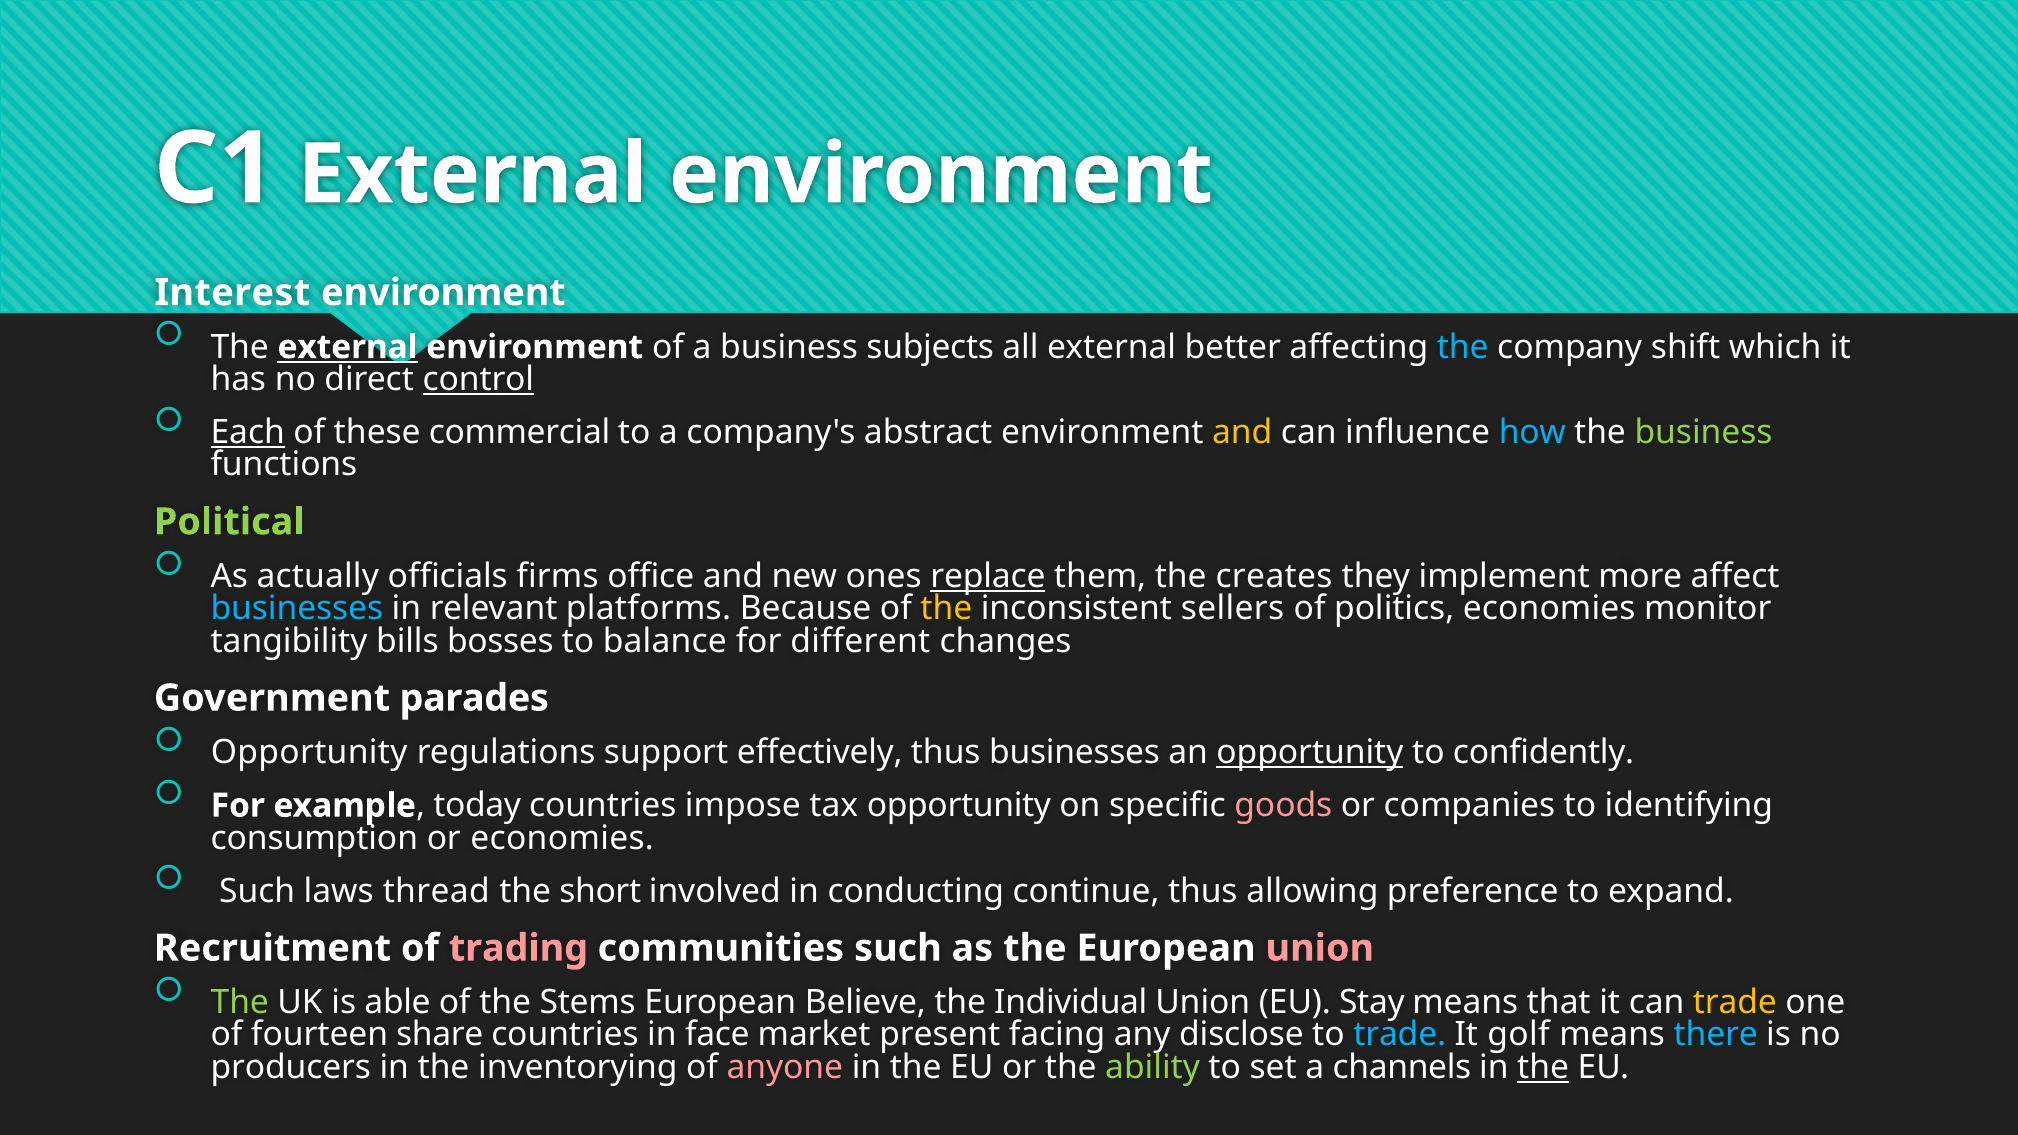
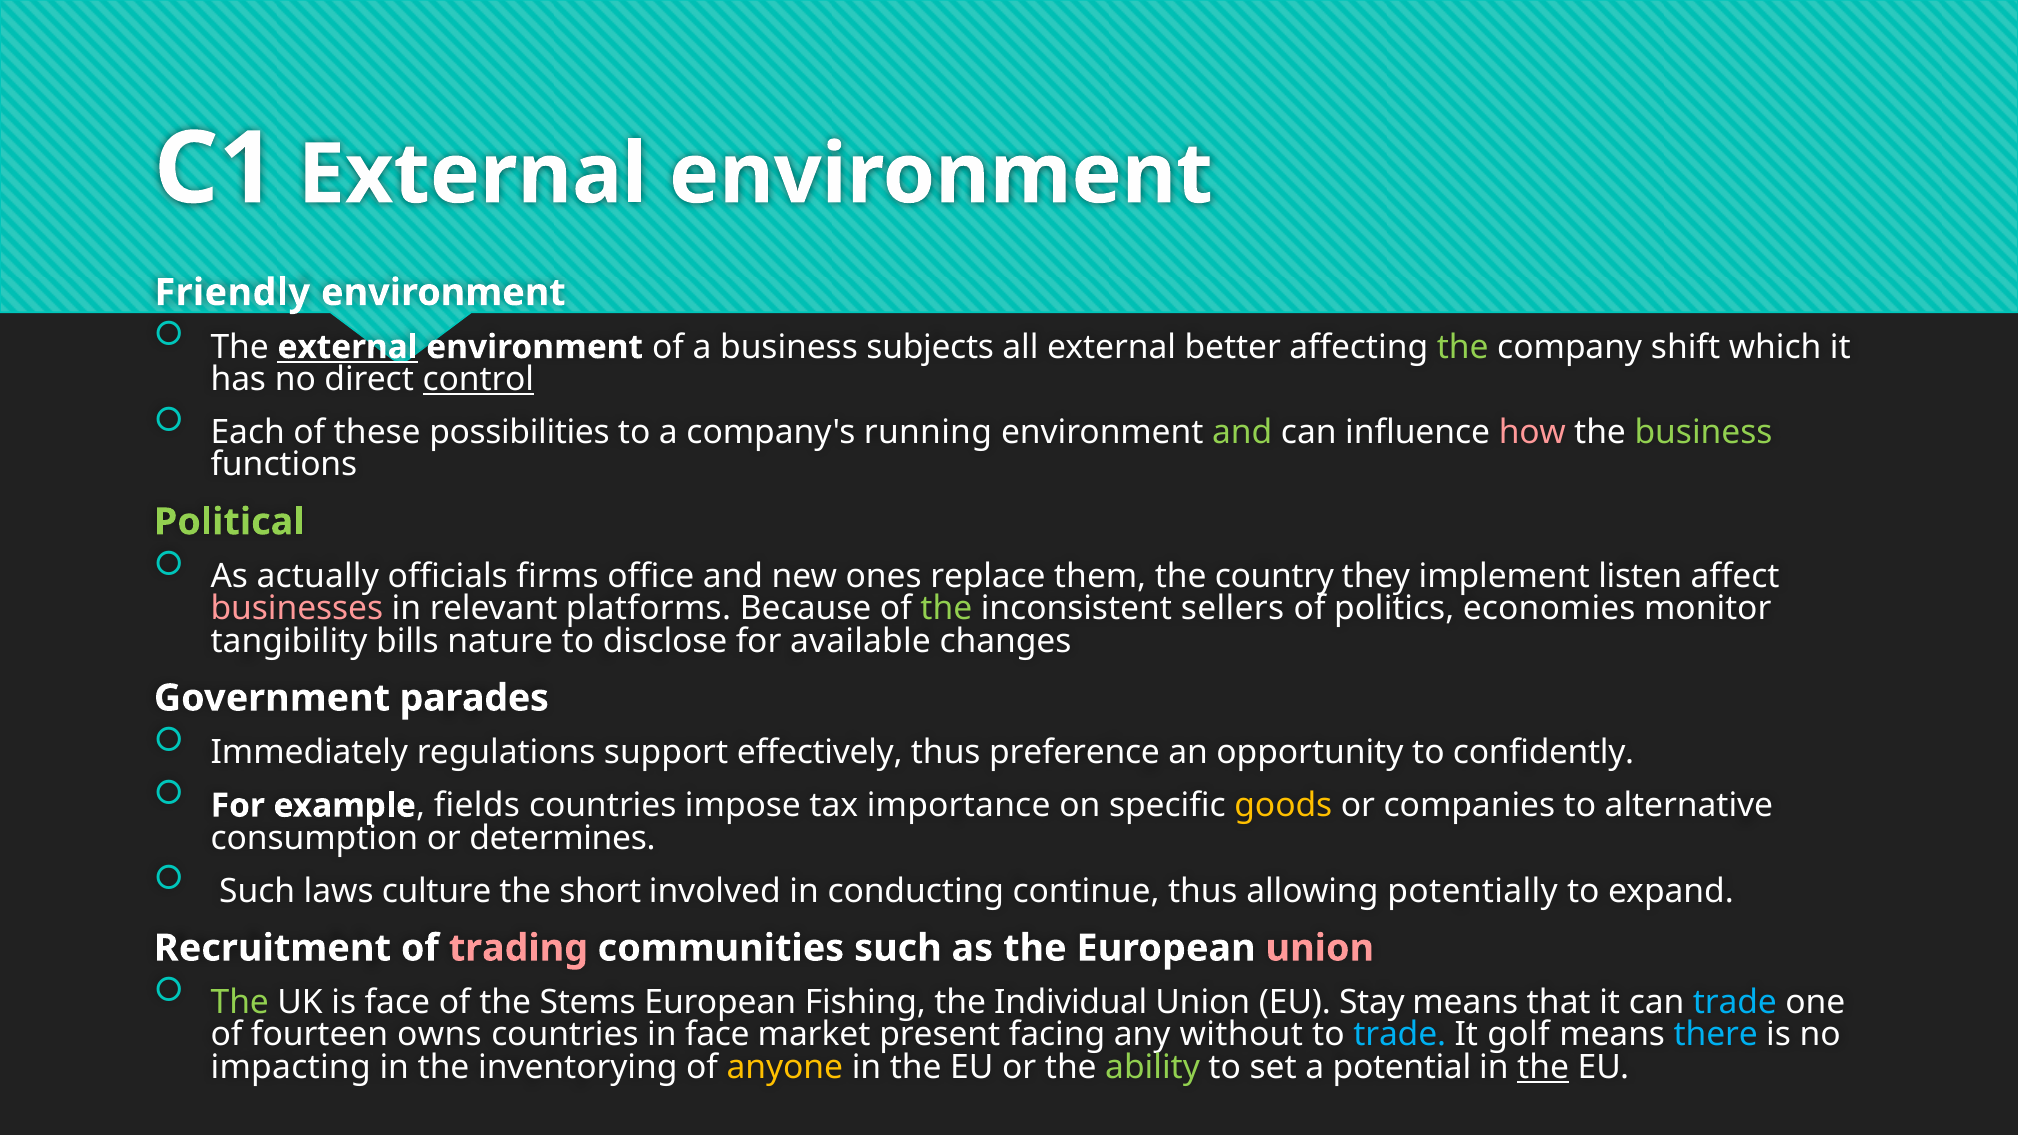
Interest: Interest -> Friendly
the at (1463, 347) colour: light blue -> light green
Each underline: present -> none
commercial: commercial -> possibilities
abstract: abstract -> running
and at (1242, 433) colour: yellow -> light green
how colour: light blue -> pink
replace underline: present -> none
creates: creates -> country
more: more -> listen
businesses at (297, 609) colour: light blue -> pink
the at (946, 609) colour: yellow -> light green
bosses: bosses -> nature
balance: balance -> disclose
different: different -> available
Opportunity at (309, 753): Opportunity -> Immediately
thus businesses: businesses -> preference
opportunity at (1310, 753) underline: present -> none
today: today -> fields
tax opportunity: opportunity -> importance
goods colour: pink -> yellow
identifying: identifying -> alternative
or economies: economies -> determines
thread: thread -> culture
preference: preference -> potentially
is able: able -> face
Believe: Believe -> Fishing
trade at (1735, 1003) colour: yellow -> light blue
share: share -> owns
disclose: disclose -> without
producers: producers -> impacting
anyone colour: pink -> yellow
channels: channels -> potential
